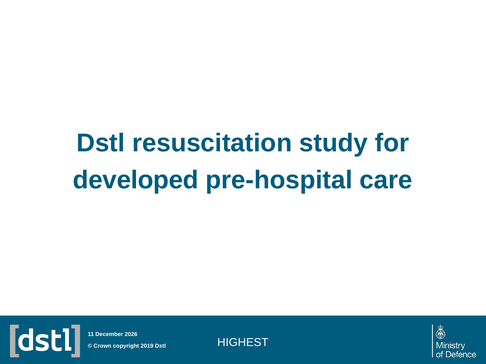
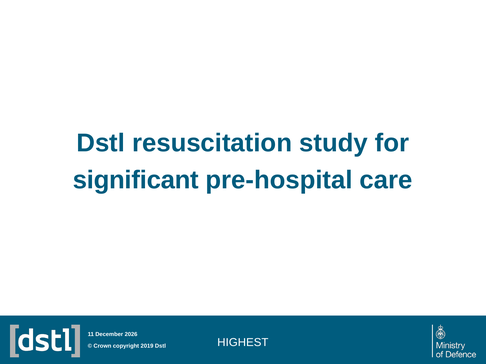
developed: developed -> significant
